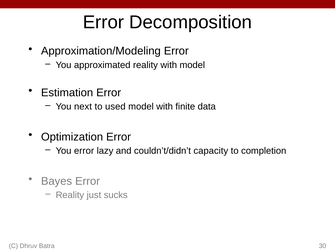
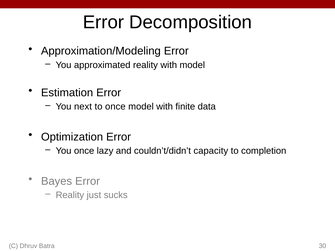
to used: used -> once
You error: error -> once
